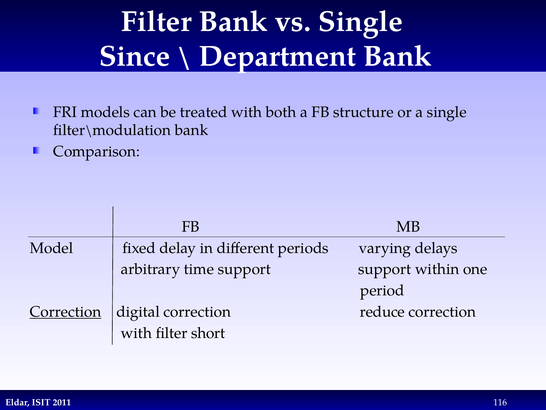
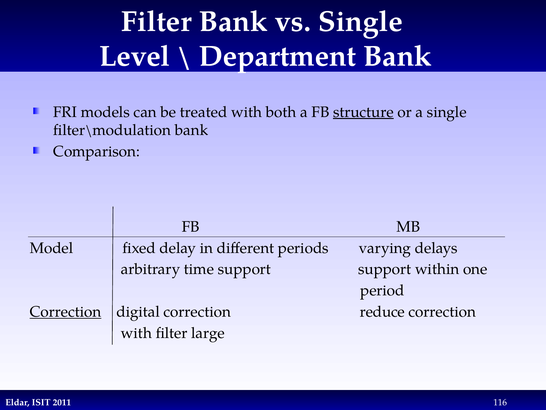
Since: Since -> Level
structure underline: none -> present
short: short -> large
